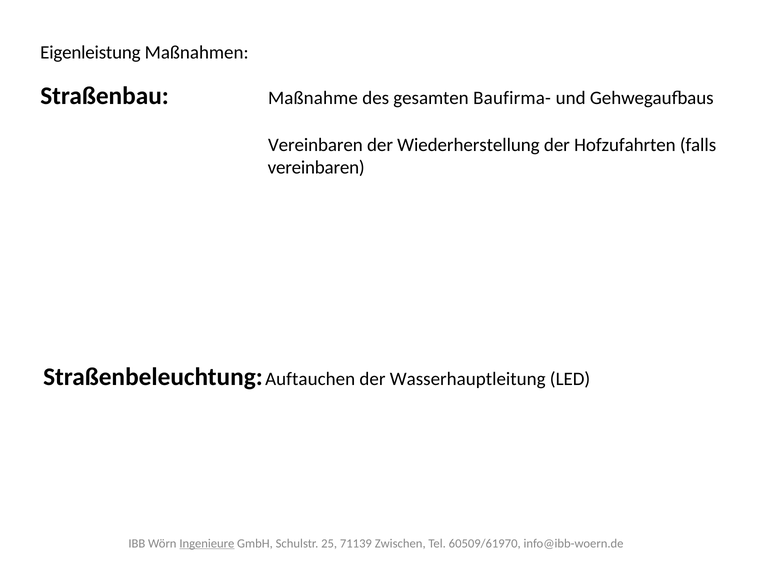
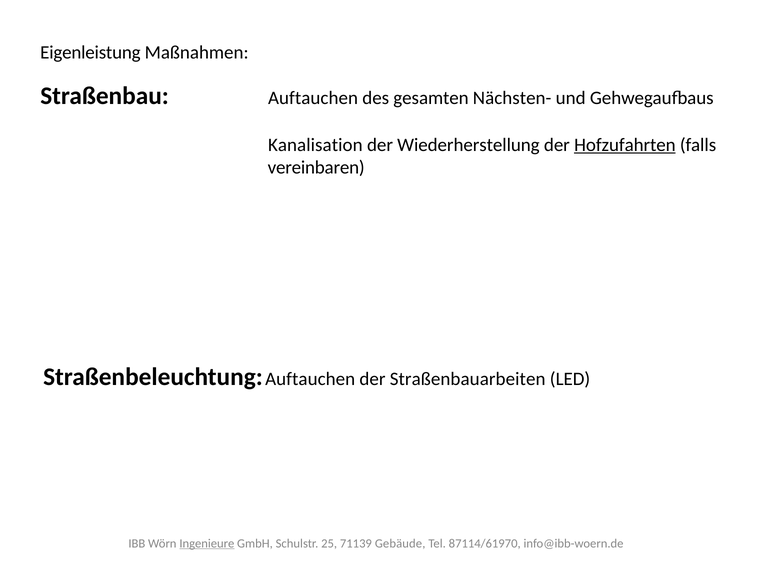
Straßenbau Maßnahme: Maßnahme -> Auftauchen
Baufirma-: Baufirma- -> Nächsten-
Vereinbaren at (315, 145): Vereinbaren -> Kanalisation
Hofzufahrten underline: none -> present
Wasserhauptleitung: Wasserhauptleitung -> Straßenbauarbeiten
Zwischen: Zwischen -> Gebäude
60509/61970: 60509/61970 -> 87114/61970
